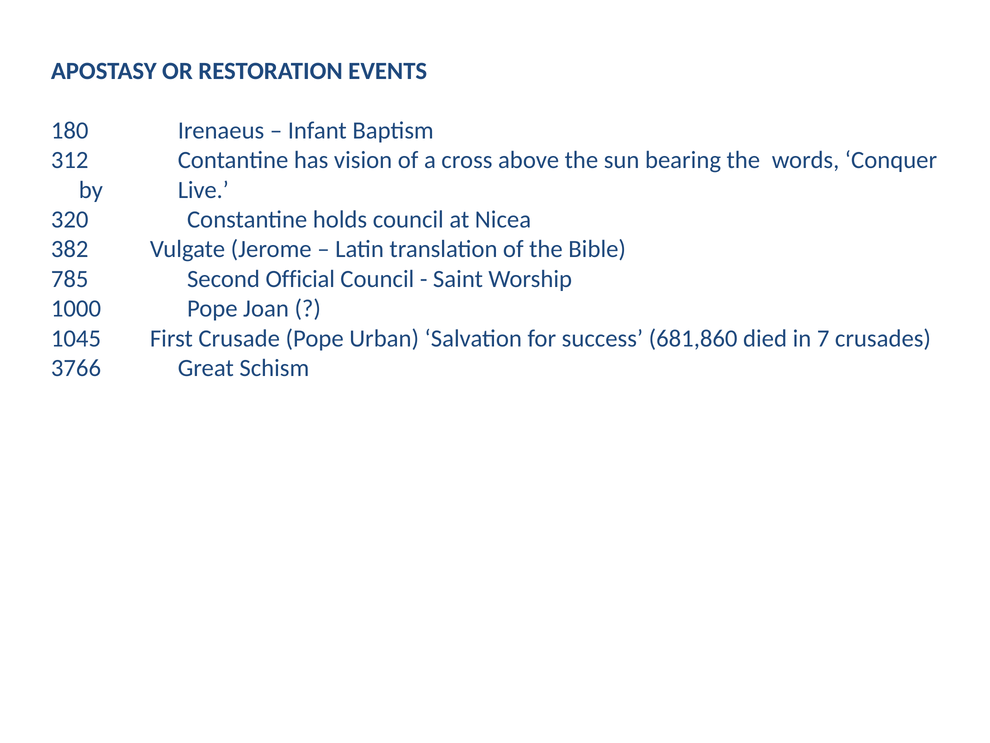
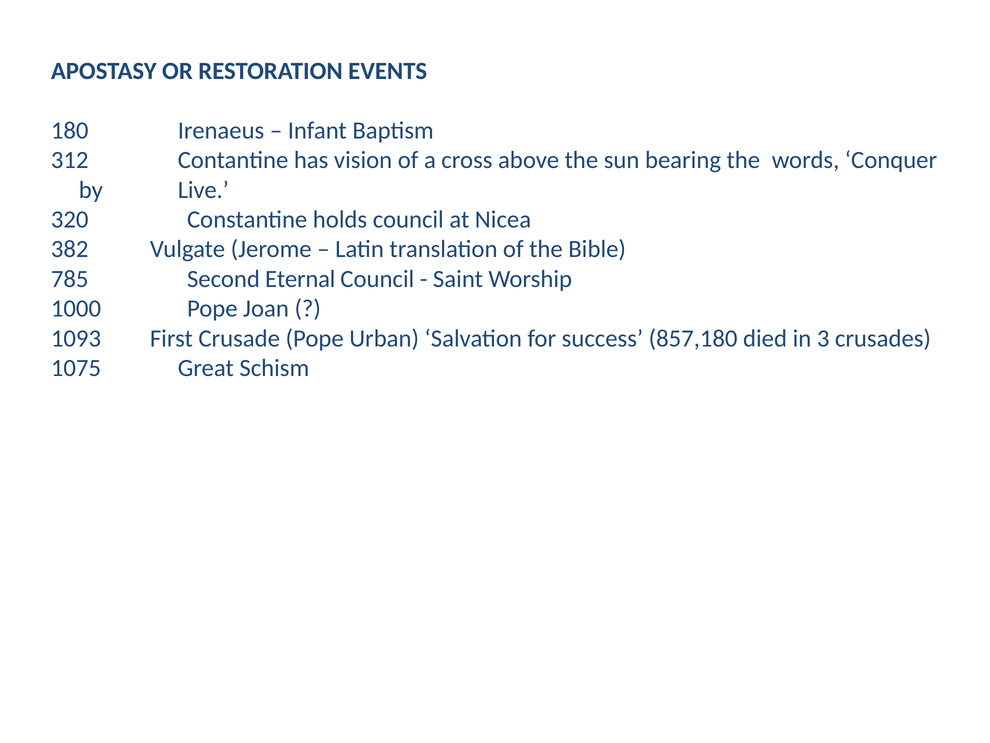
Official: Official -> Eternal
1045: 1045 -> 1093
681,860: 681,860 -> 857,180
7: 7 -> 3
3766: 3766 -> 1075
